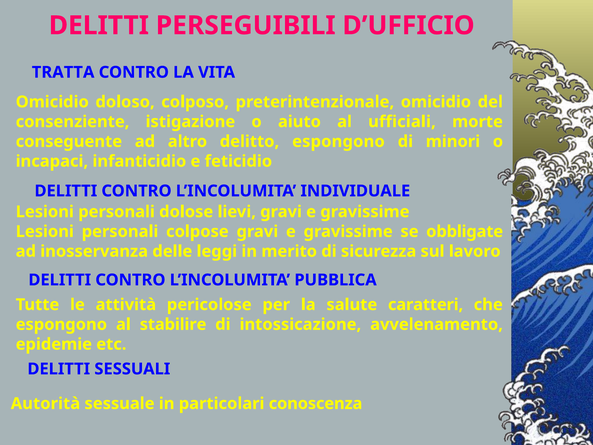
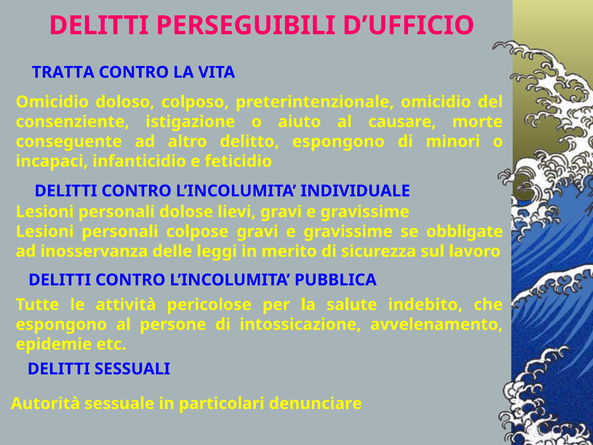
ufficiali: ufficiali -> causare
caratteri: caratteri -> indebito
stabilire: stabilire -> persone
conoscenza: conoscenza -> denunciare
